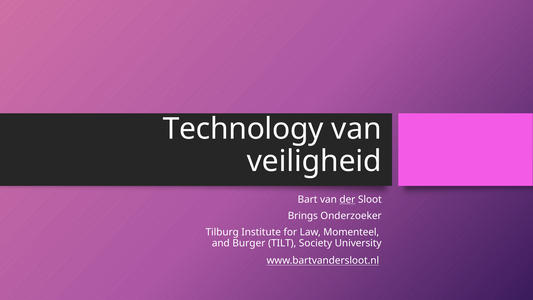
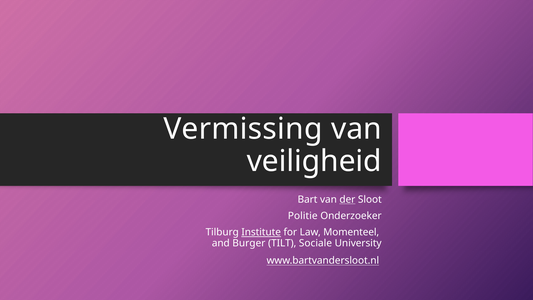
Technology: Technology -> Vermissing
Brings: Brings -> Politie
Institute underline: none -> present
Society: Society -> Sociale
